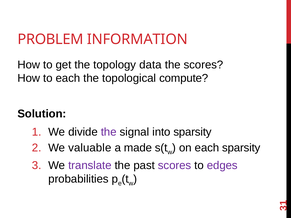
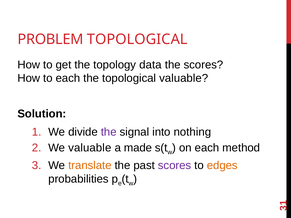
PROBLEM INFORMATION: INFORMATION -> TOPOLOGICAL
topological compute: compute -> valuable
into sparsity: sparsity -> nothing
each sparsity: sparsity -> method
translate colour: purple -> orange
edges colour: purple -> orange
